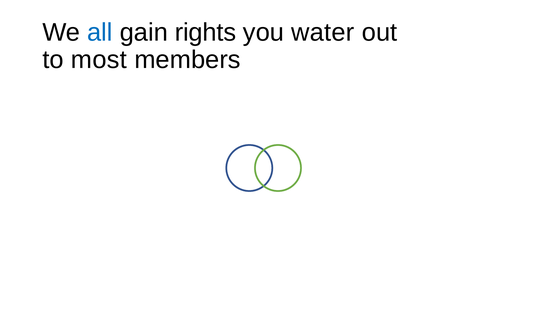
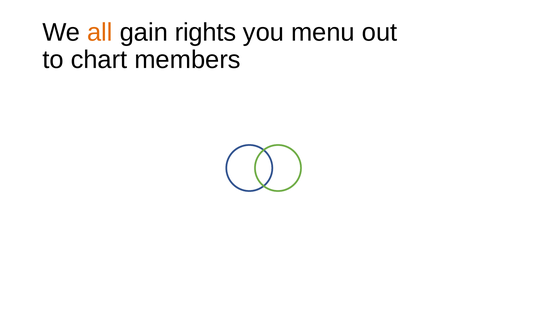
all colour: blue -> orange
water: water -> menu
most: most -> chart
